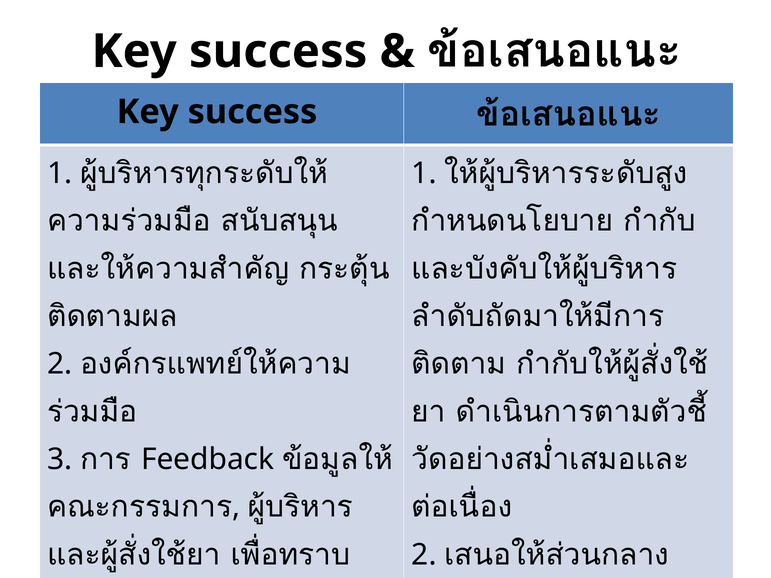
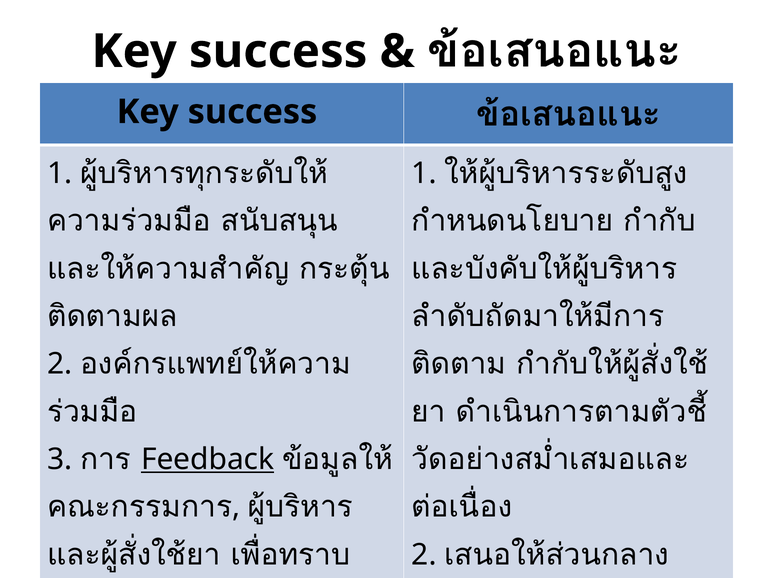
Feedback underline: none -> present
